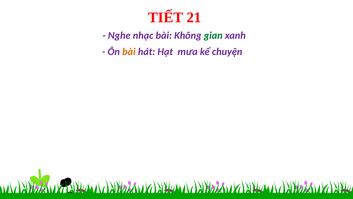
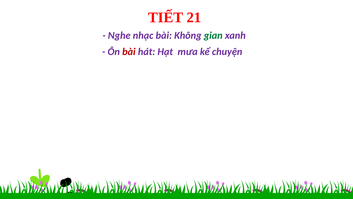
bài at (129, 52) colour: orange -> red
